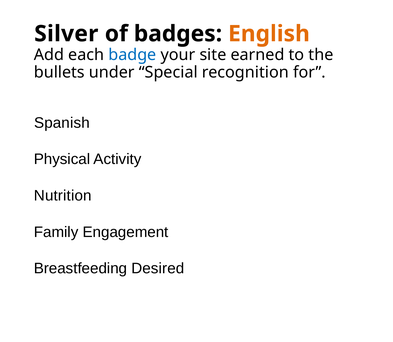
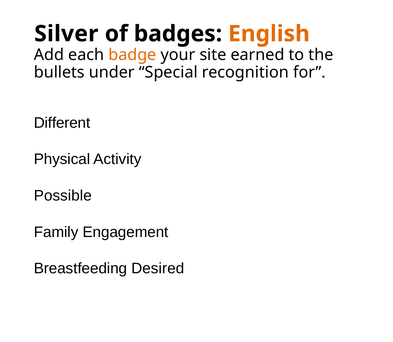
badge colour: blue -> orange
Spanish: Spanish -> Different
Nutrition: Nutrition -> Possible
